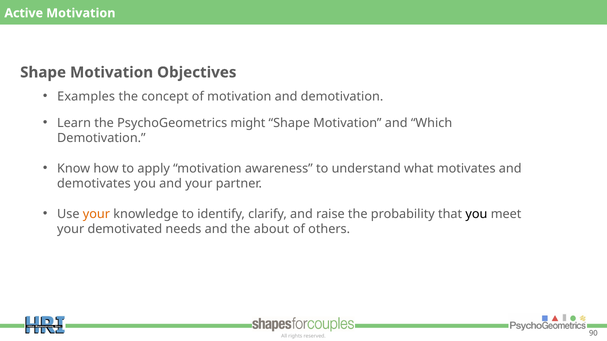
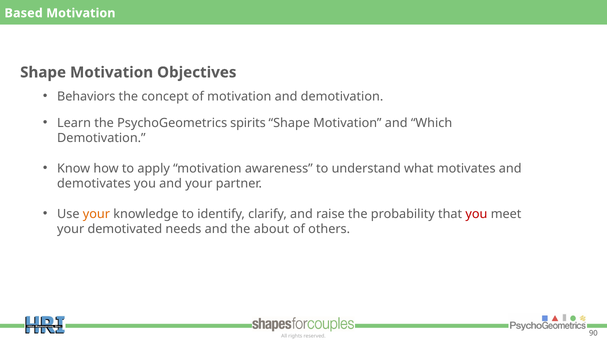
Active: Active -> Based
Examples: Examples -> Behaviors
might: might -> spirits
you at (476, 214) colour: black -> red
